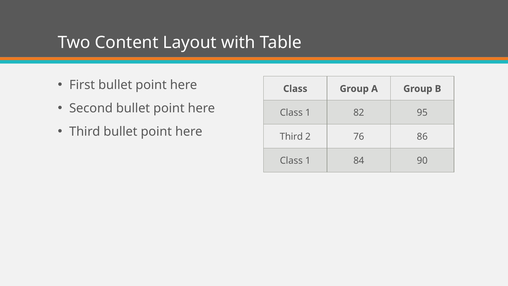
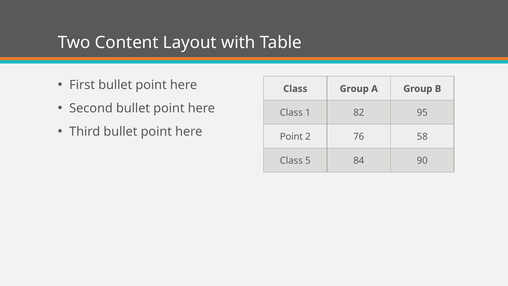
Third at (291, 137): Third -> Point
86: 86 -> 58
1 at (308, 161): 1 -> 5
